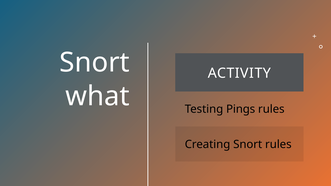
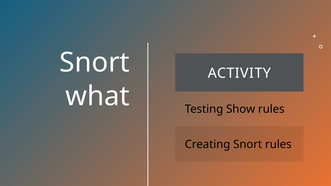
Pings: Pings -> Show
